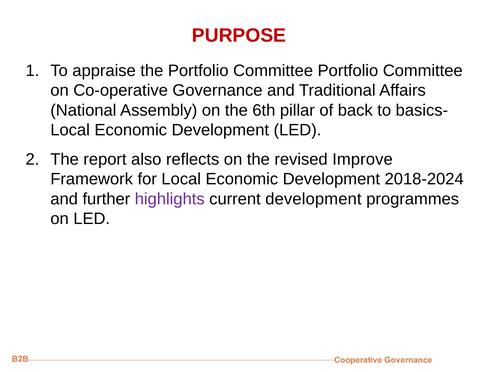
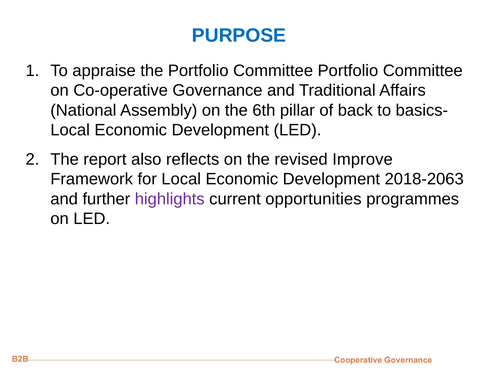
PURPOSE colour: red -> blue
2018-2024: 2018-2024 -> 2018-2063
current development: development -> opportunities
